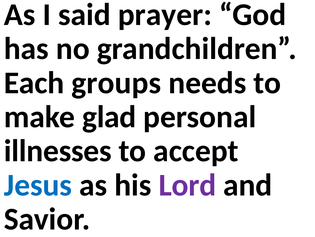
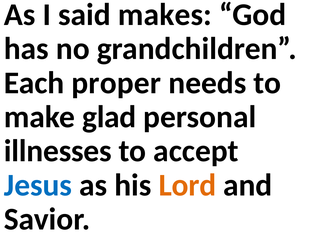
prayer: prayer -> makes
groups: groups -> proper
Lord colour: purple -> orange
